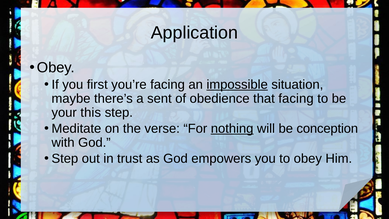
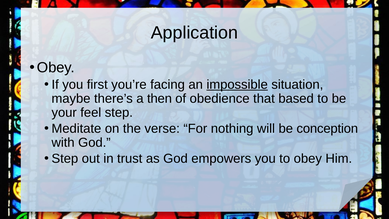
sent: sent -> then
that facing: facing -> based
this: this -> feel
nothing underline: present -> none
